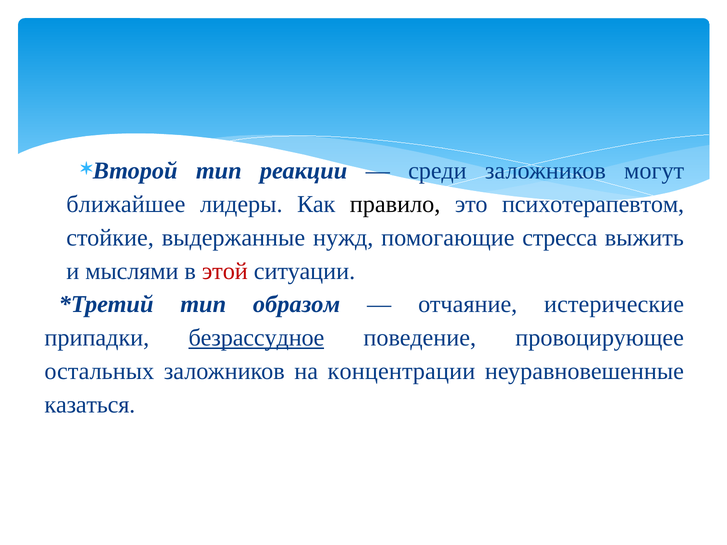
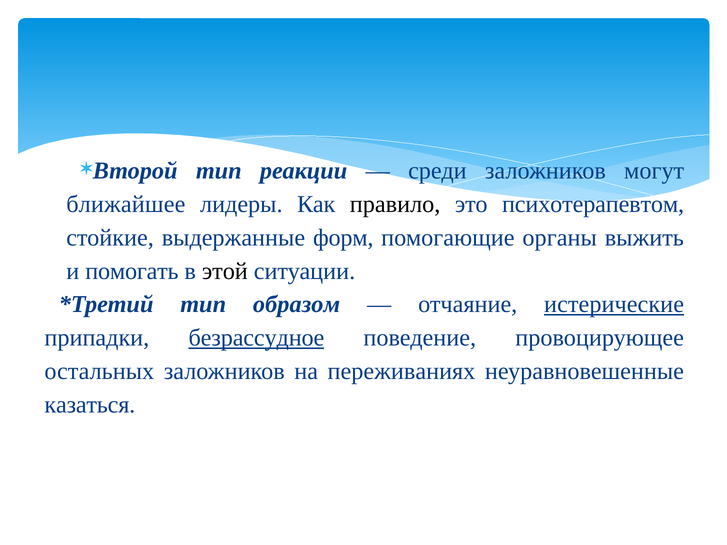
нужд: нужд -> форм
стресса: стресса -> органы
мыслями: мыслями -> помогать
этой colour: red -> black
истерические underline: none -> present
концентрации: концентрации -> переживаниях
